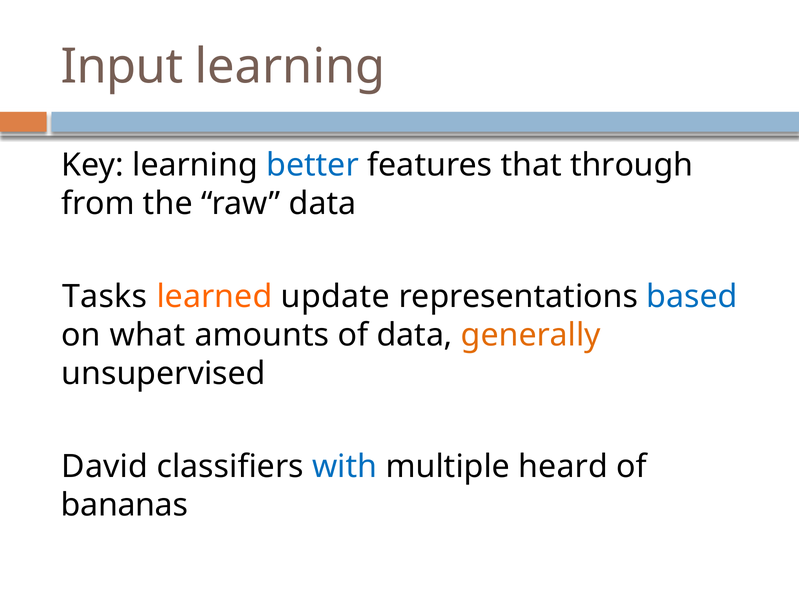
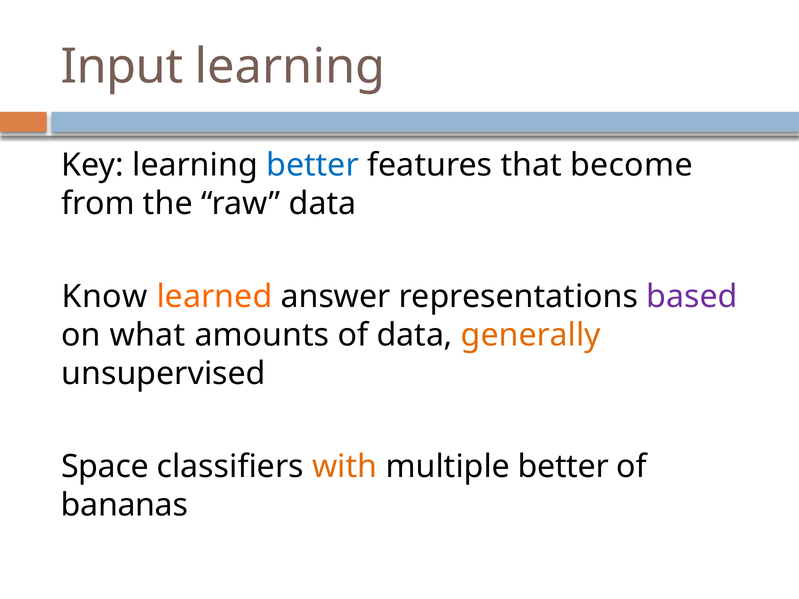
through: through -> become
Tasks: Tasks -> Know
update: update -> answer
based colour: blue -> purple
David: David -> Space
with colour: blue -> orange
multiple heard: heard -> better
